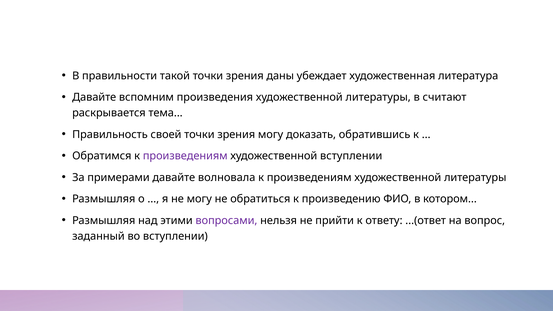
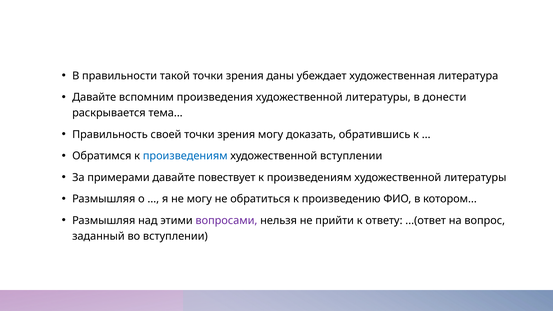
считают: считают -> донести
произведениям at (185, 156) colour: purple -> blue
волновала: волновала -> повествует
